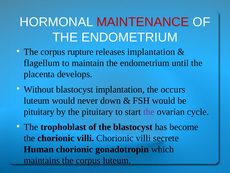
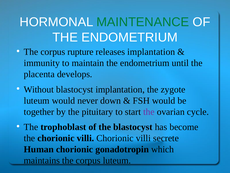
MAINTENANCE colour: red -> green
flagellum: flagellum -> immunity
occurs: occurs -> zygote
pituitary at (39, 111): pituitary -> together
